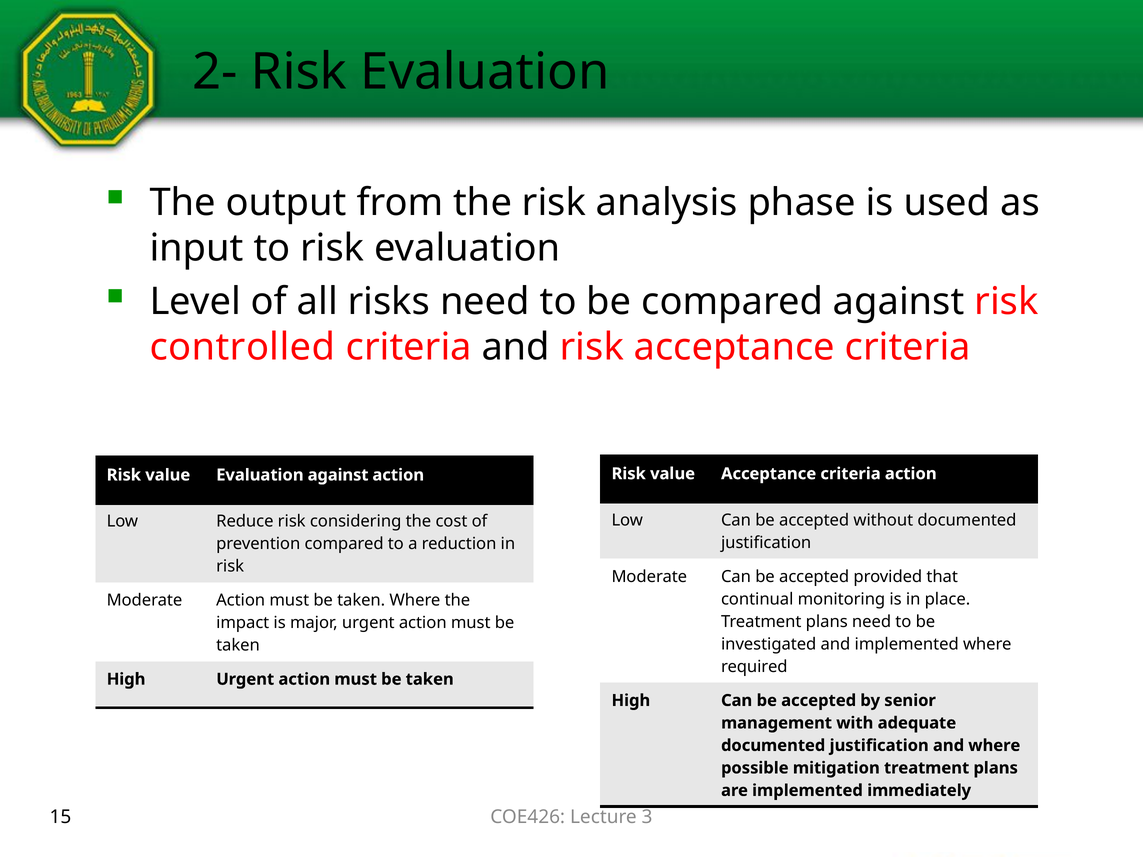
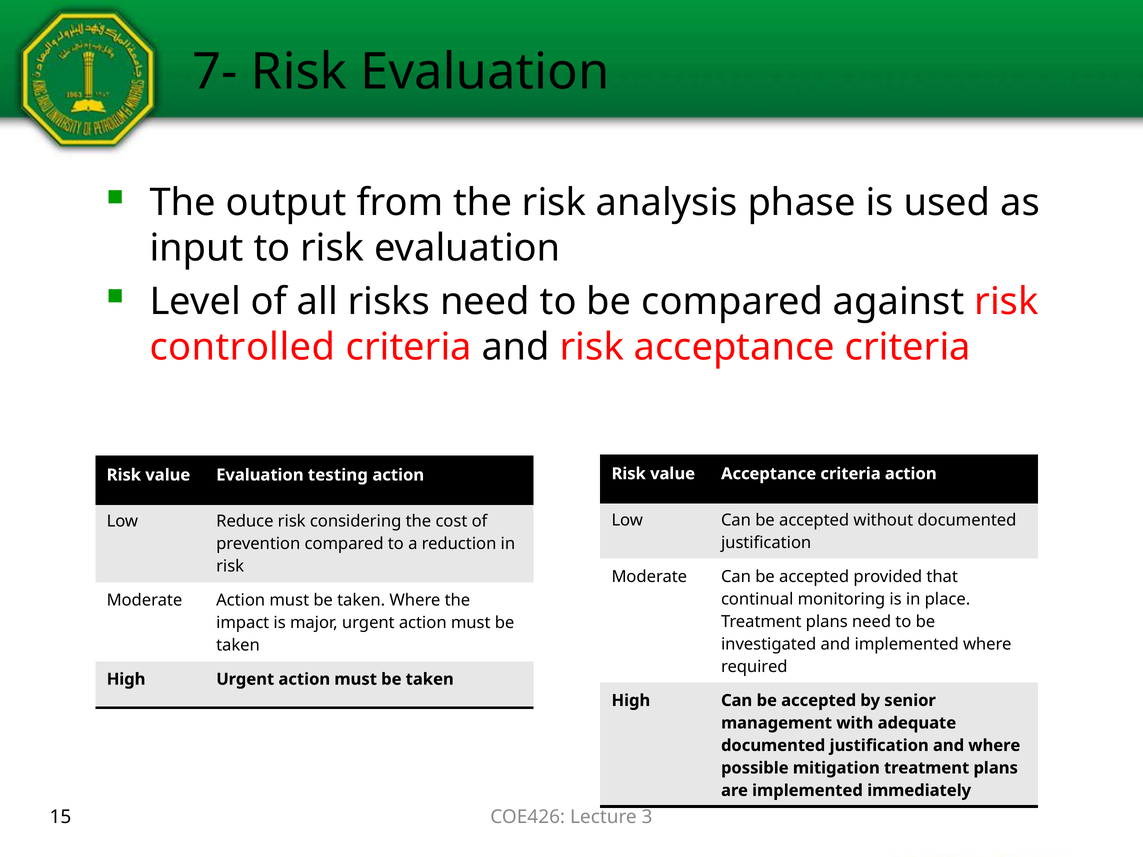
2-: 2- -> 7-
Evaluation against: against -> testing
